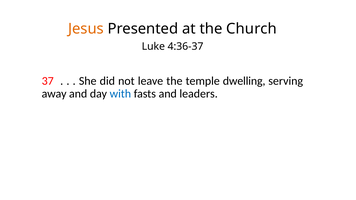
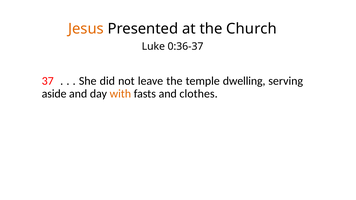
4:36-37: 4:36-37 -> 0:36-37
away: away -> aside
with colour: blue -> orange
leaders: leaders -> clothes
